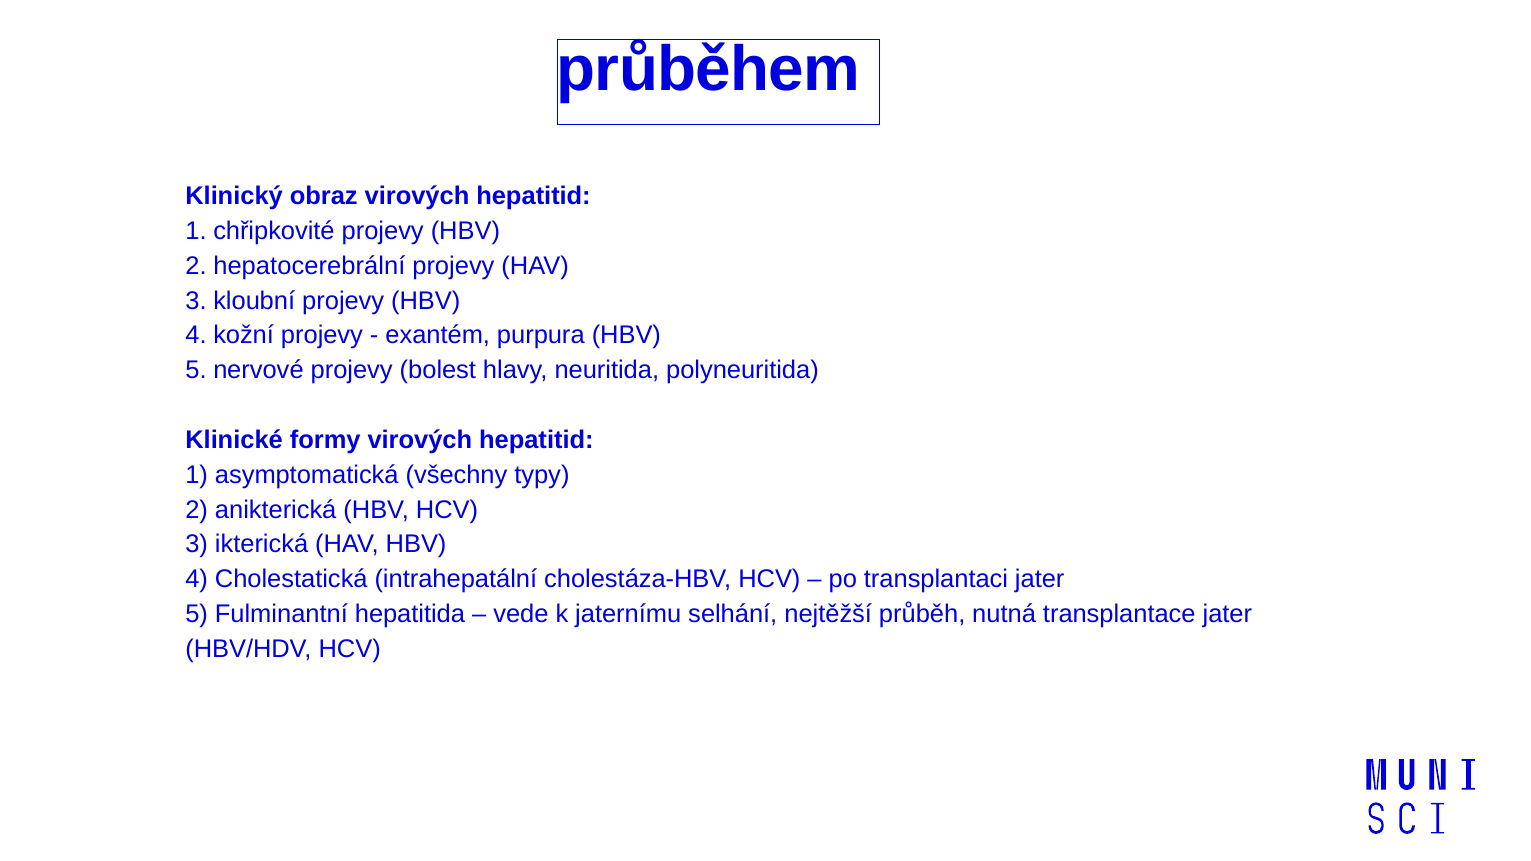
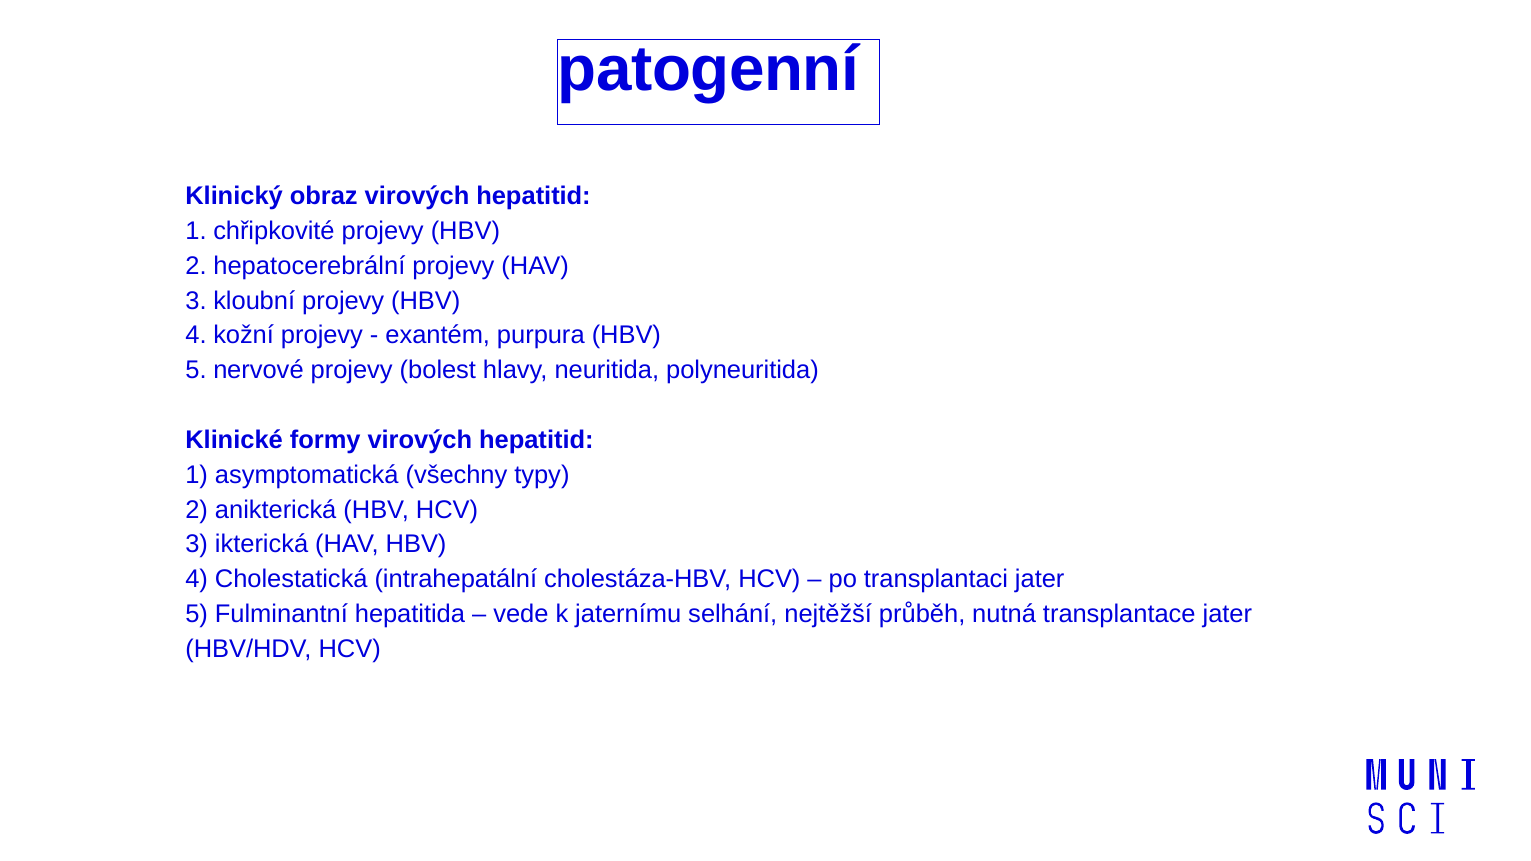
průběhem: průběhem -> patogenní
